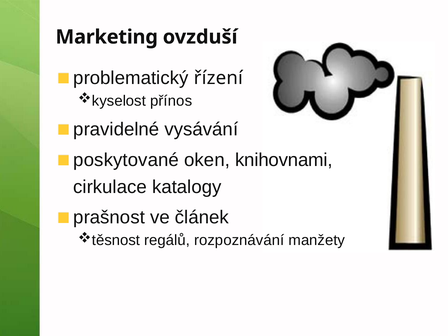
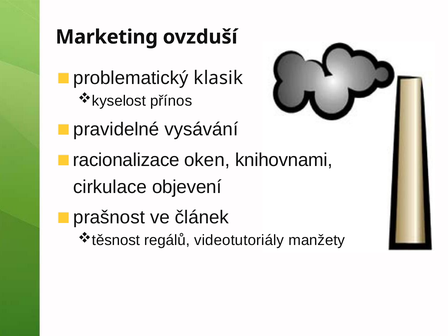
řízení: řízení -> klasik
poskytované: poskytované -> racionalizace
katalogy: katalogy -> objevení
rozpoznávání: rozpoznávání -> videotutoriály
